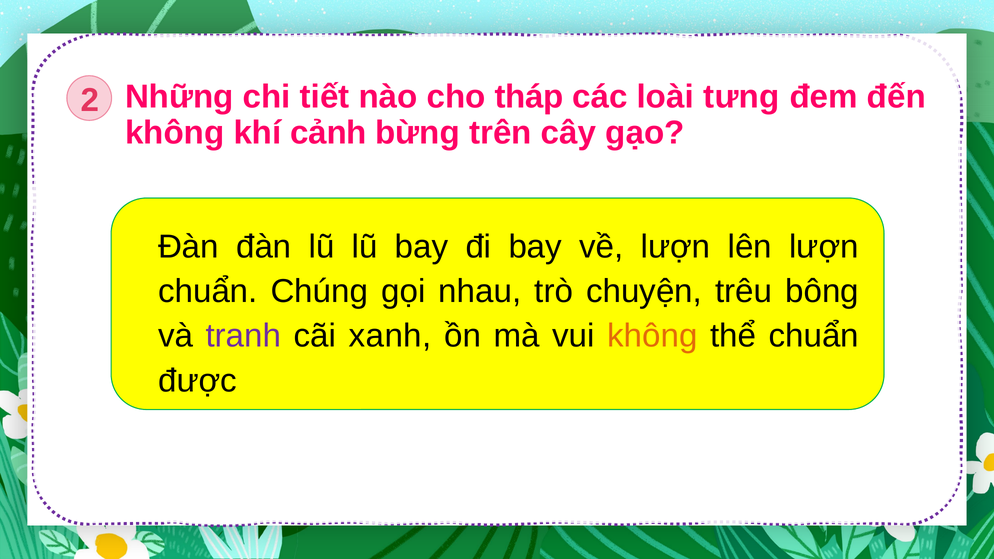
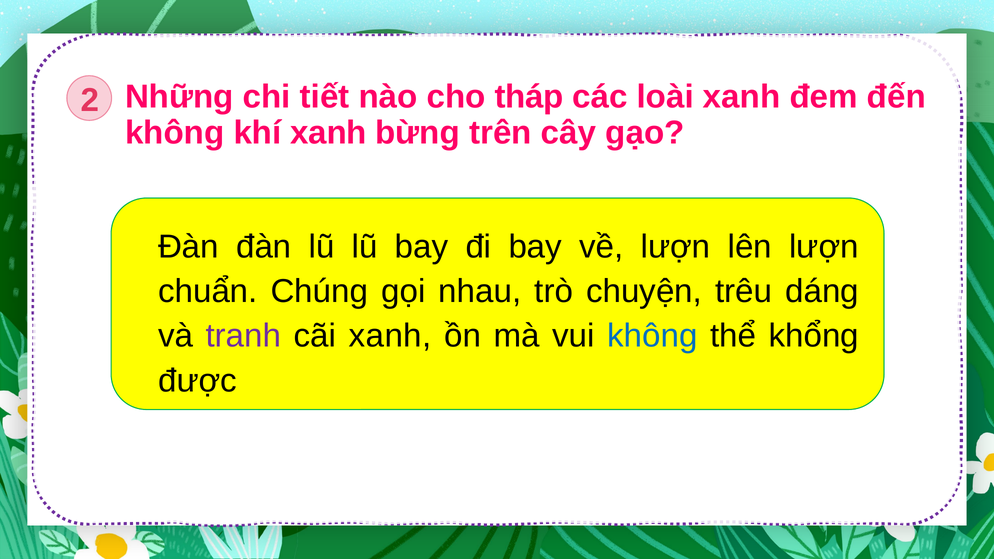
loài tưng: tưng -> xanh
khí cảnh: cảnh -> xanh
bông: bông -> dáng
không at (652, 336) colour: orange -> blue
thể chuẩn: chuẩn -> khổng
